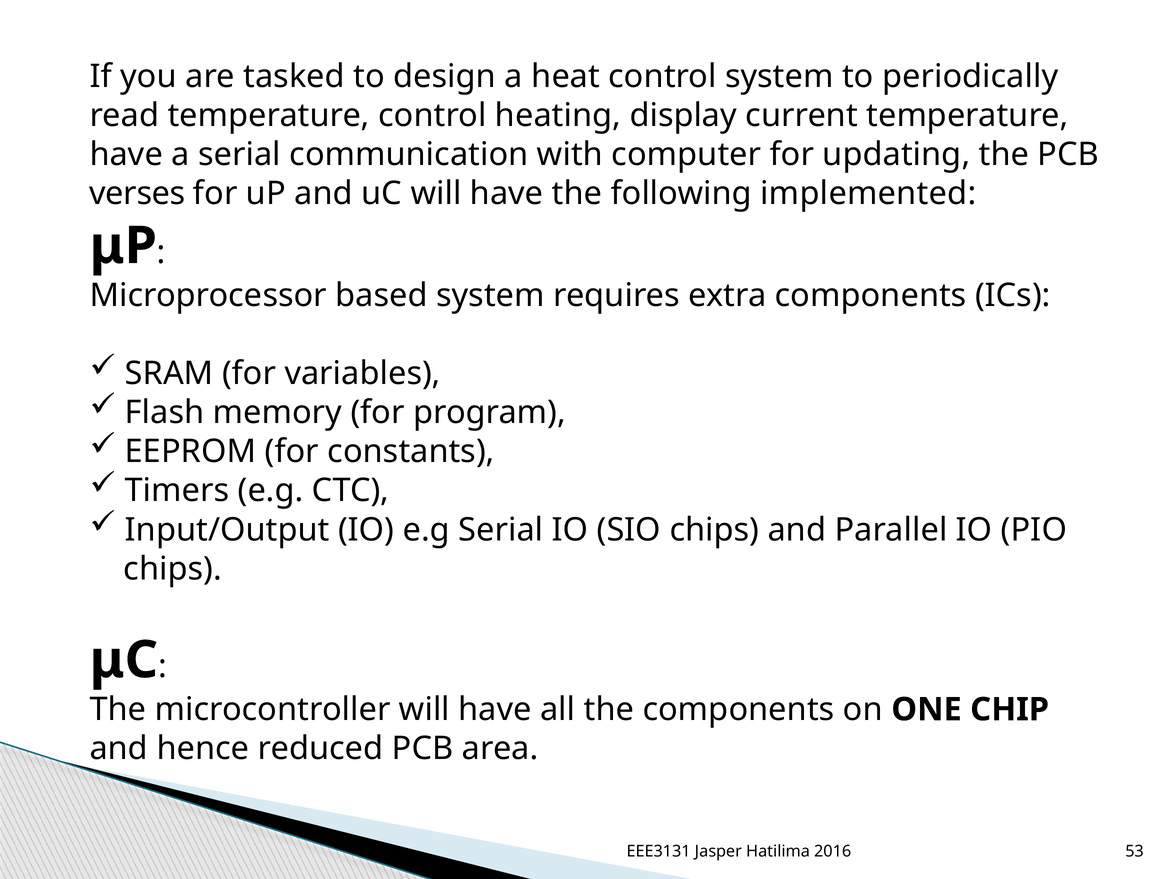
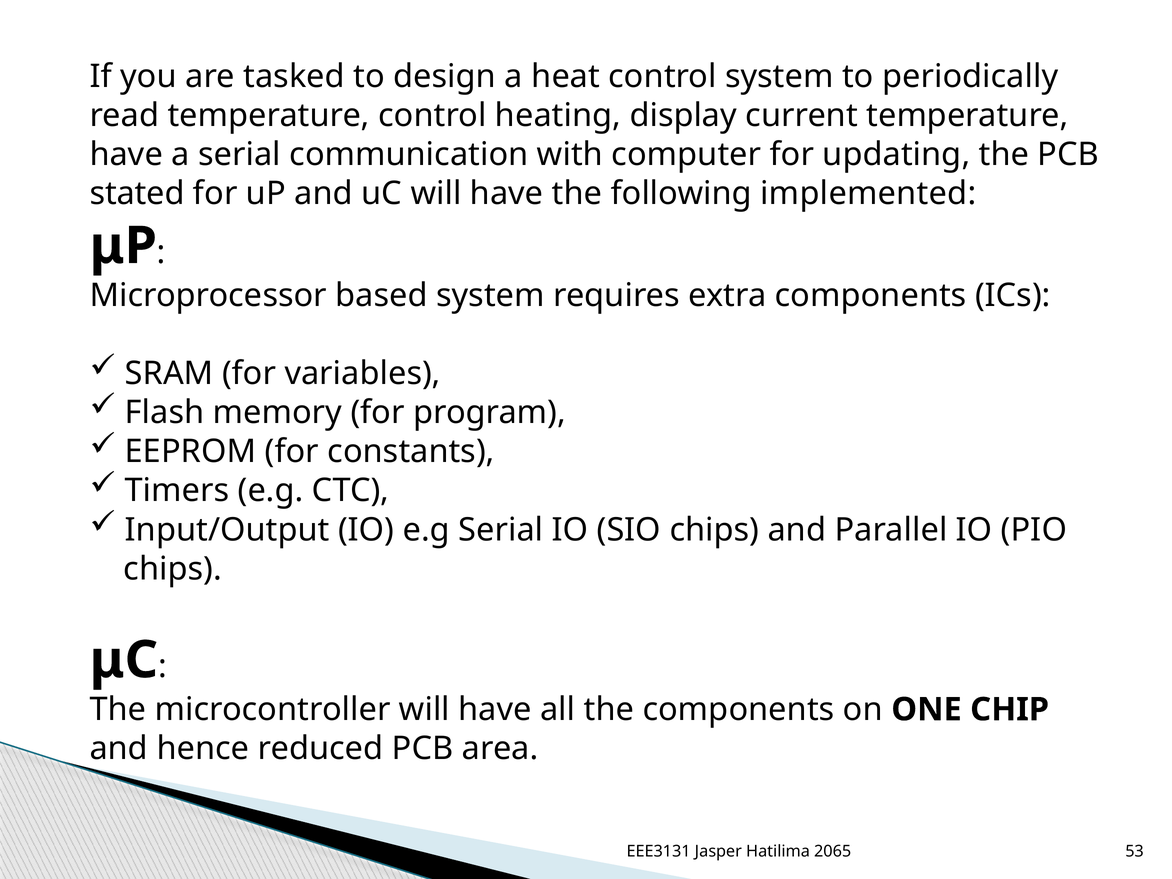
verses: verses -> stated
2016: 2016 -> 2065
